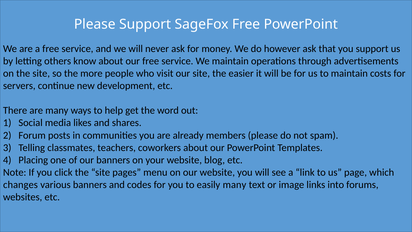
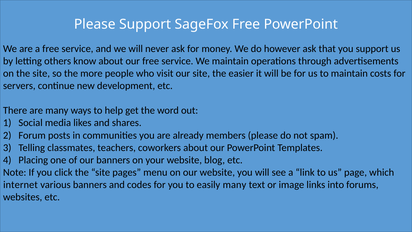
changes: changes -> internet
